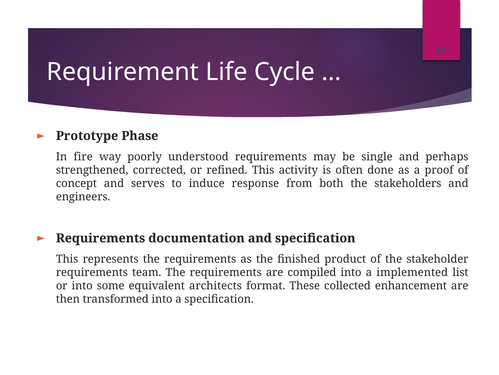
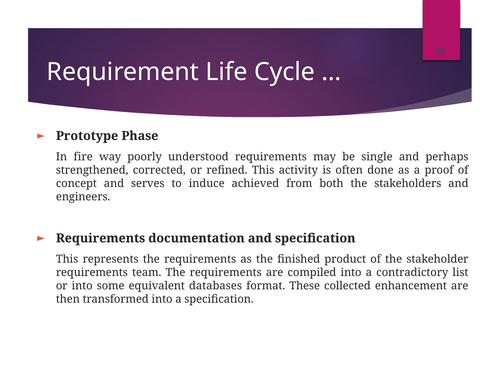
response: response -> achieved
implemented: implemented -> contradictory
architects: architects -> databases
